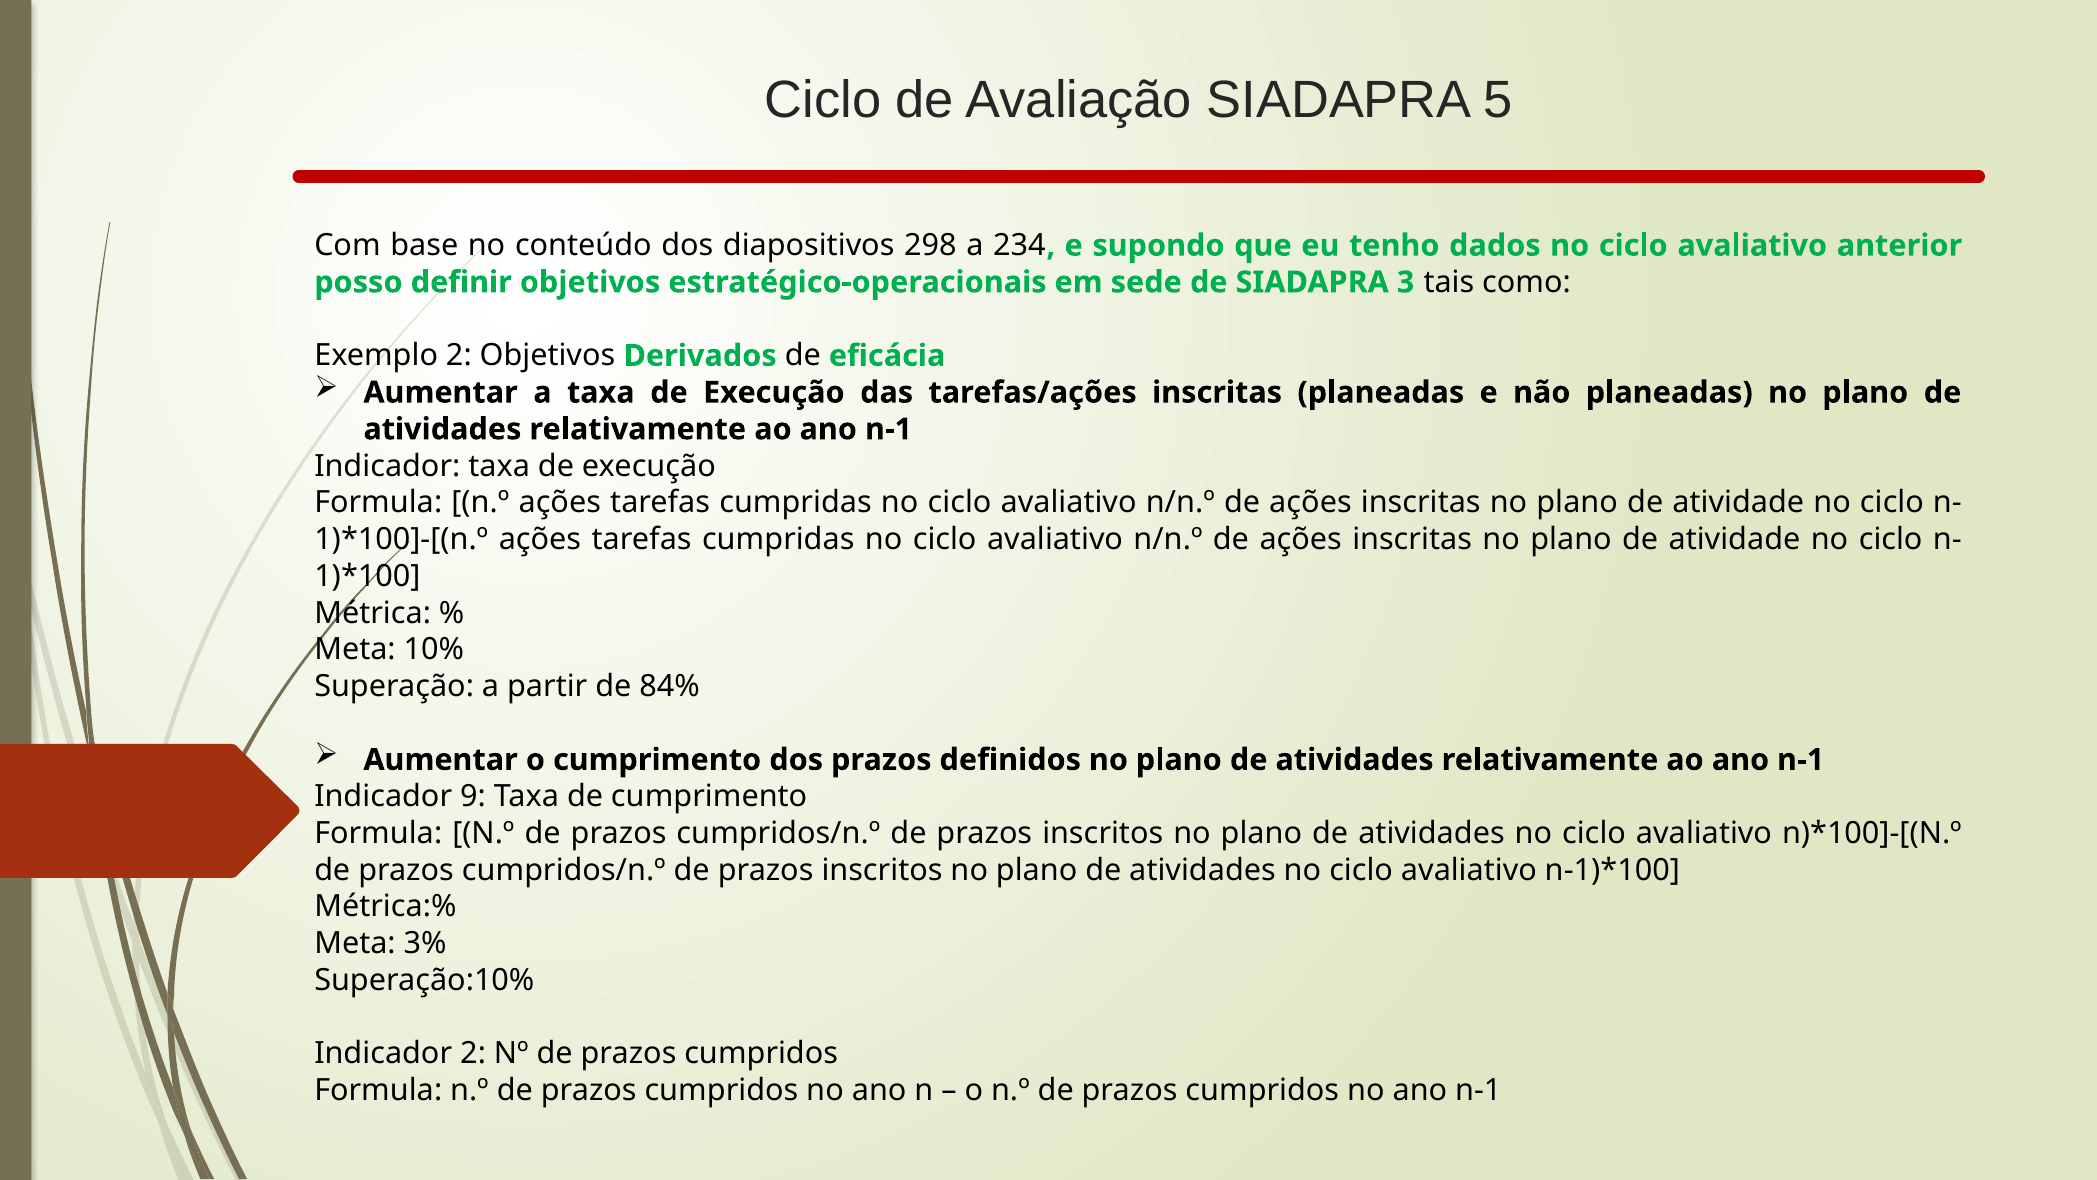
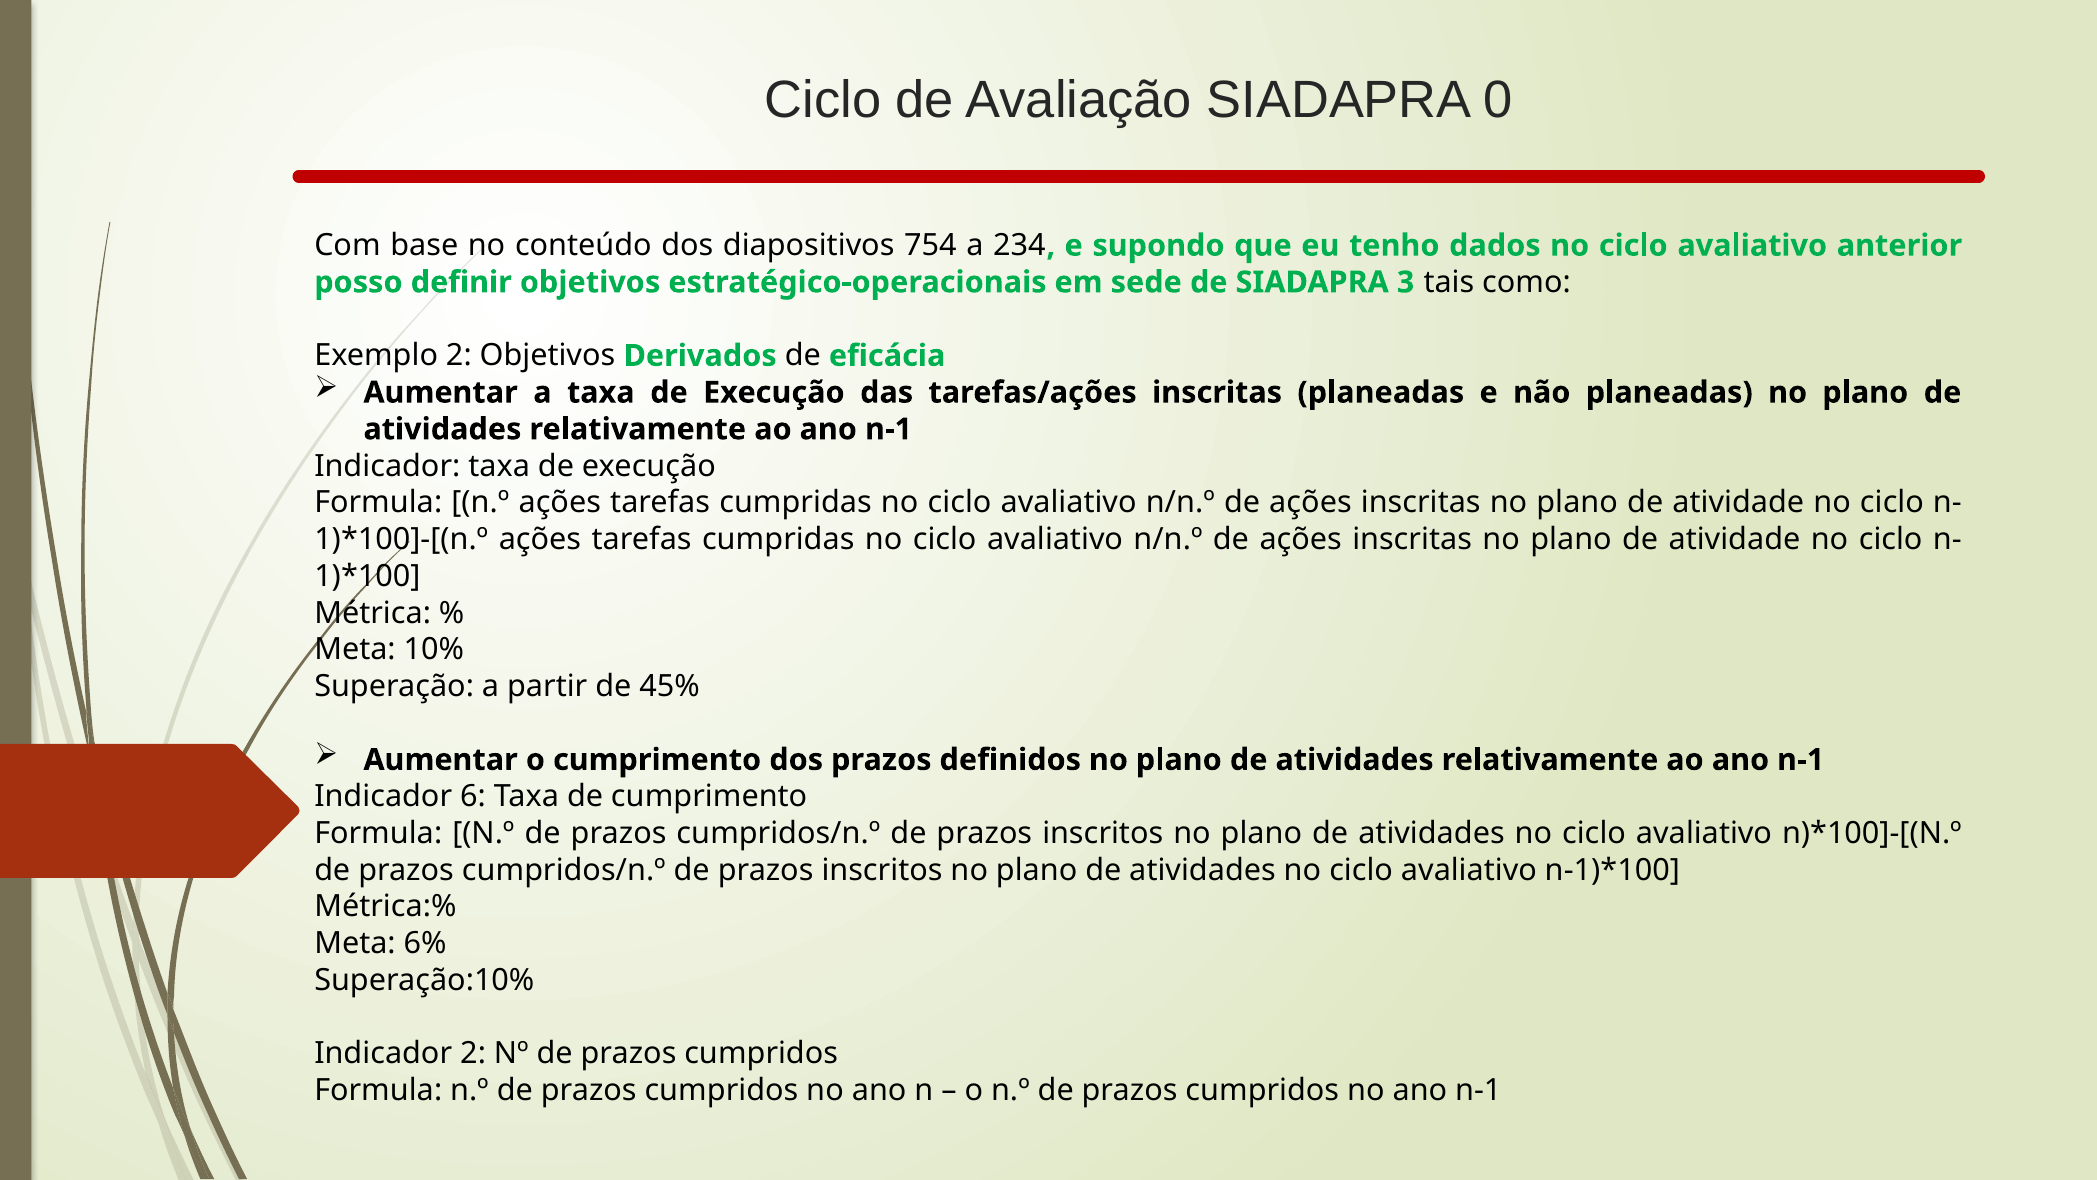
5: 5 -> 0
298: 298 -> 754
84%: 84% -> 45%
9: 9 -> 6
3%: 3% -> 6%
